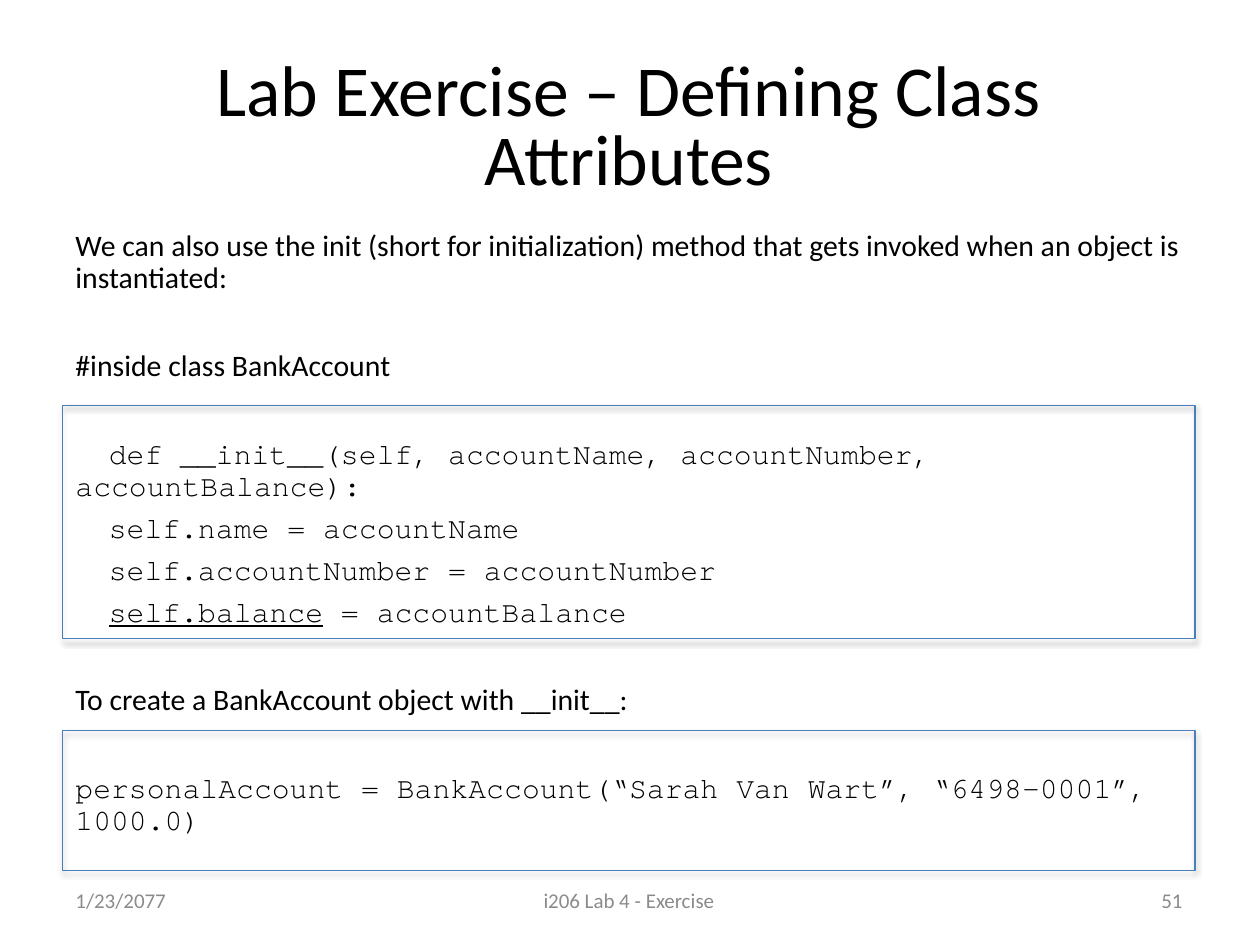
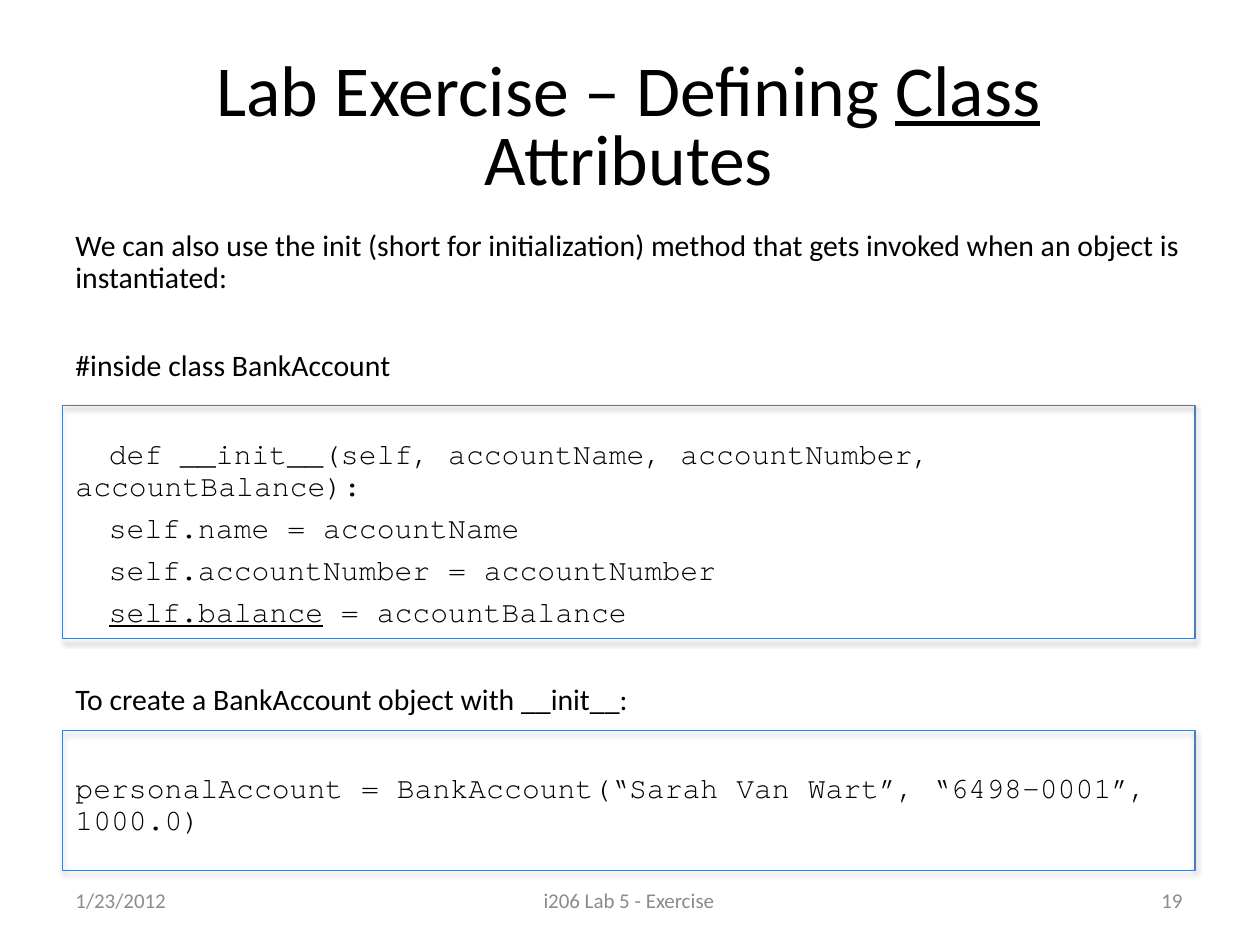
Class at (968, 93) underline: none -> present
4: 4 -> 5
51: 51 -> 19
1/23/2077: 1/23/2077 -> 1/23/2012
